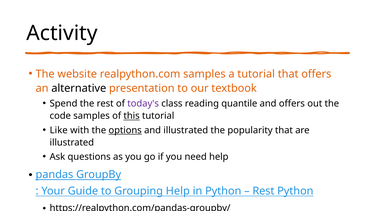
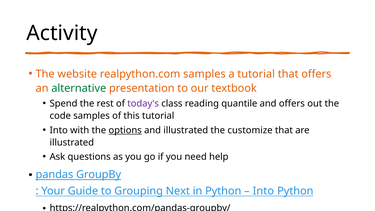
alternative colour: black -> green
this underline: present -> none
Like at (59, 130): Like -> Into
popularity: popularity -> customize
Grouping Help: Help -> Next
Rest at (263, 191): Rest -> Into
